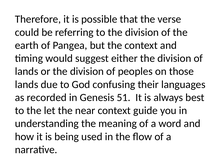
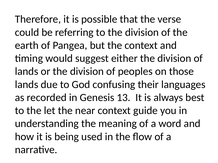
51: 51 -> 13
